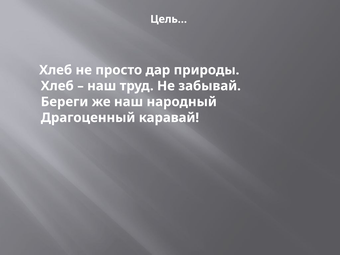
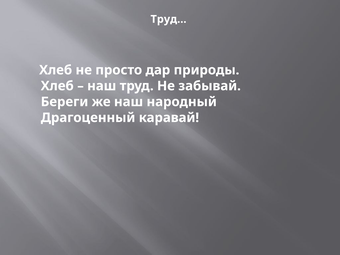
Цель…: Цель… -> Труд…
